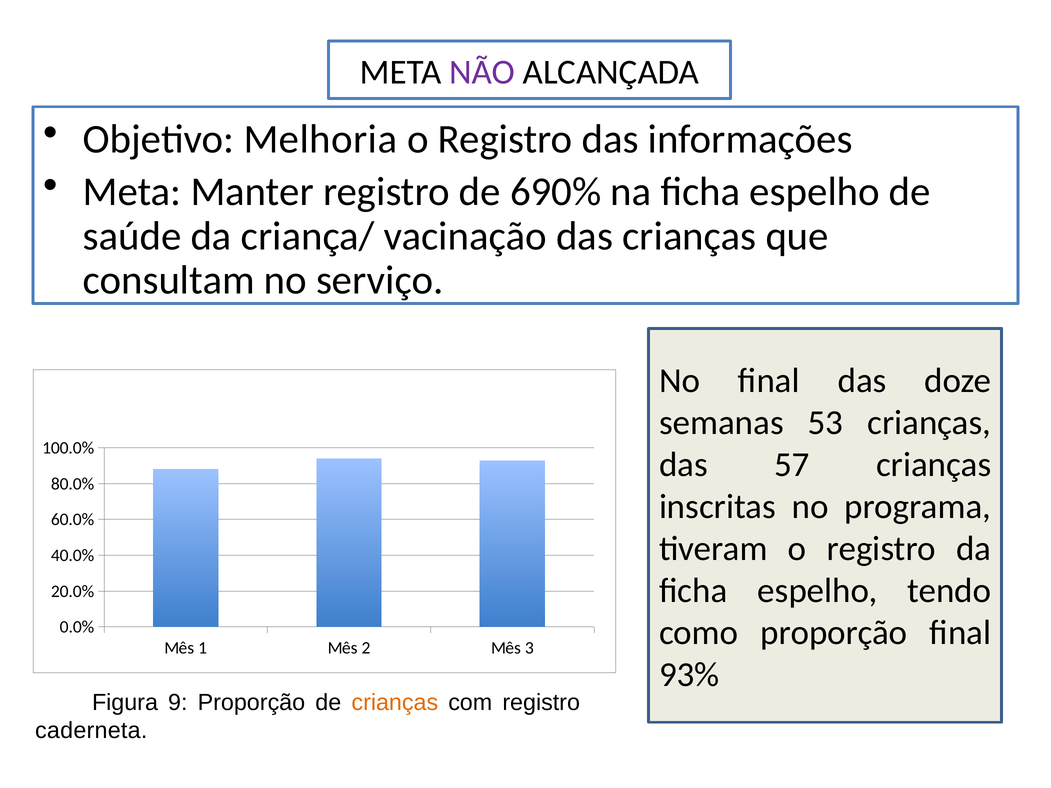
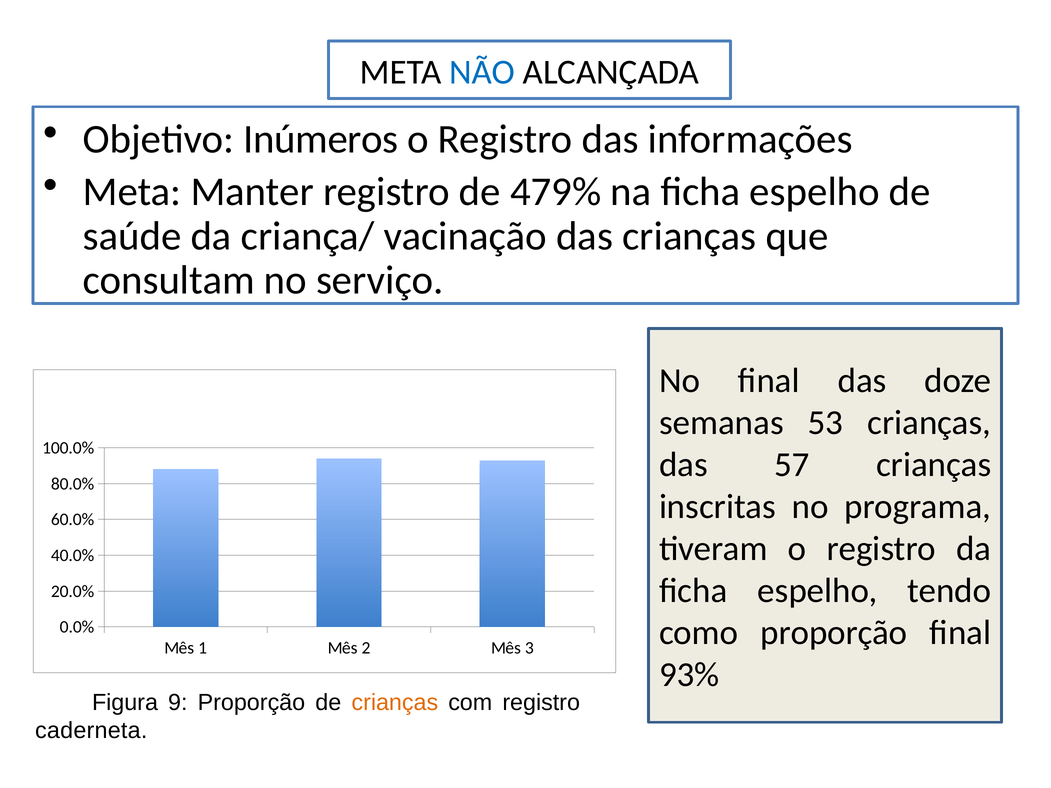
NÃO colour: purple -> blue
Melhoria: Melhoria -> Inúmeros
690%: 690% -> 479%
